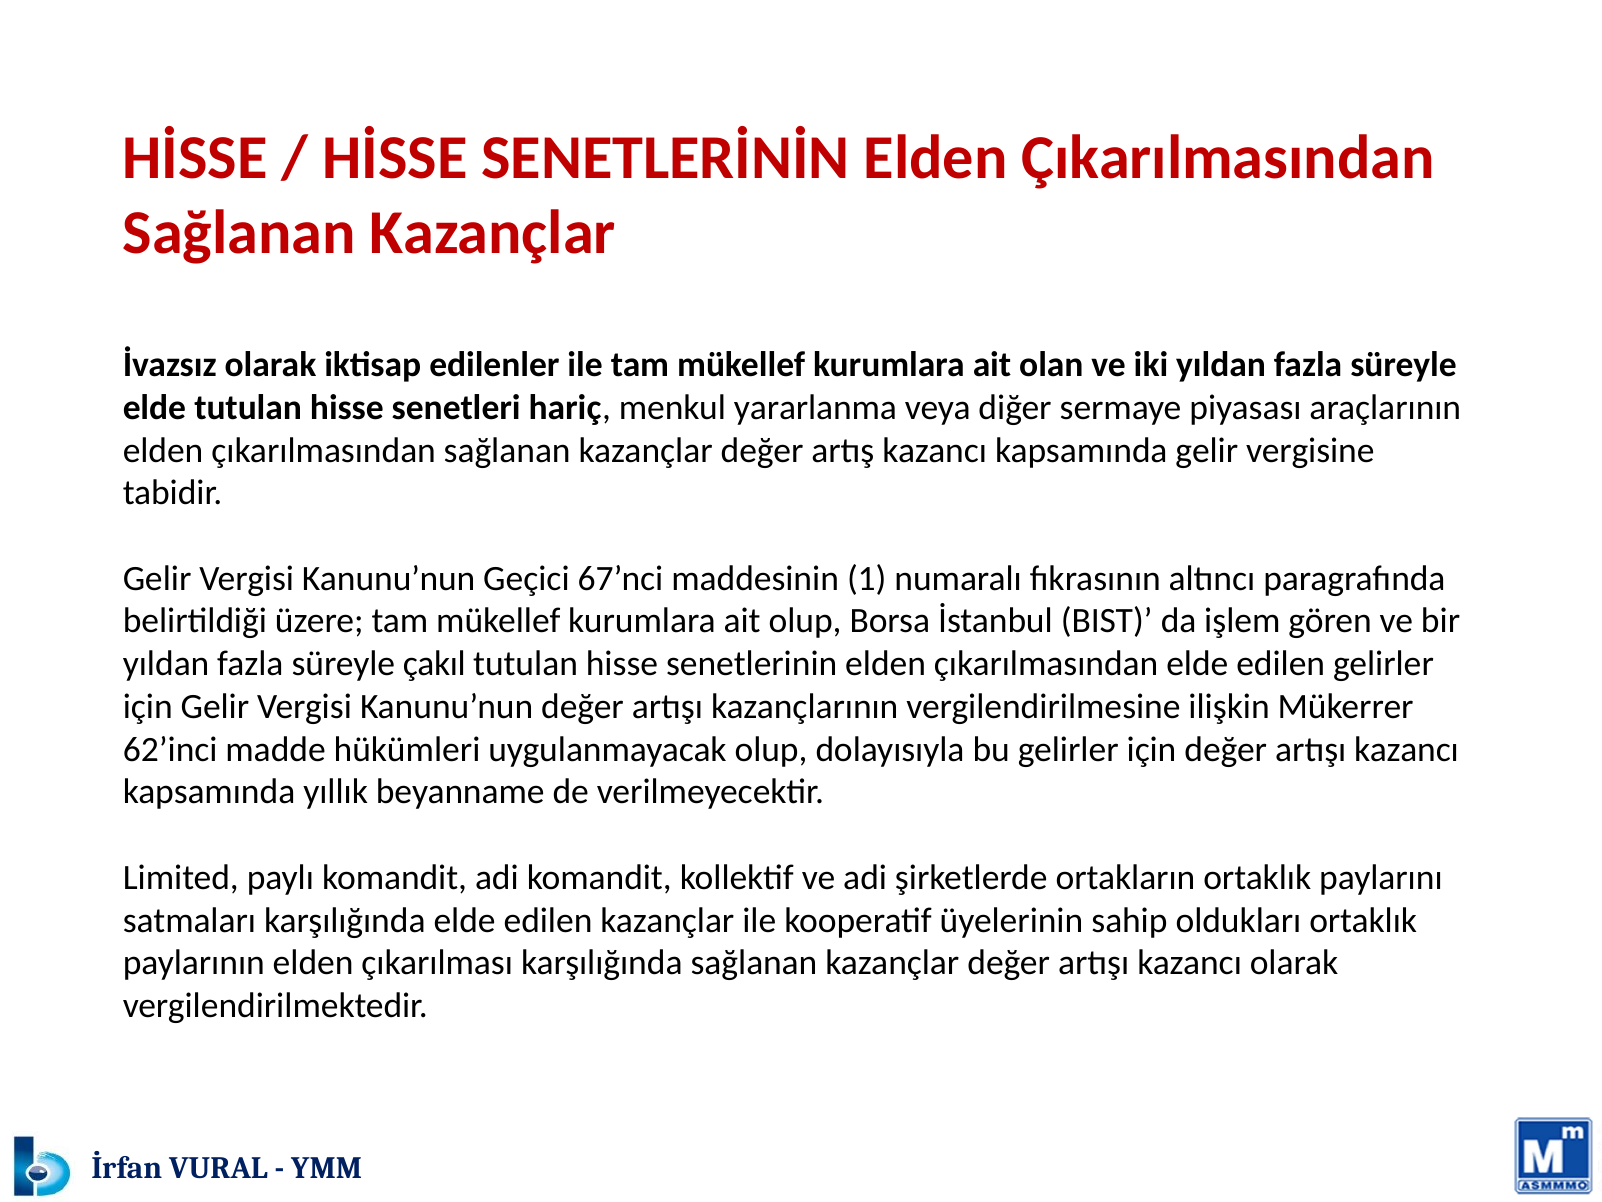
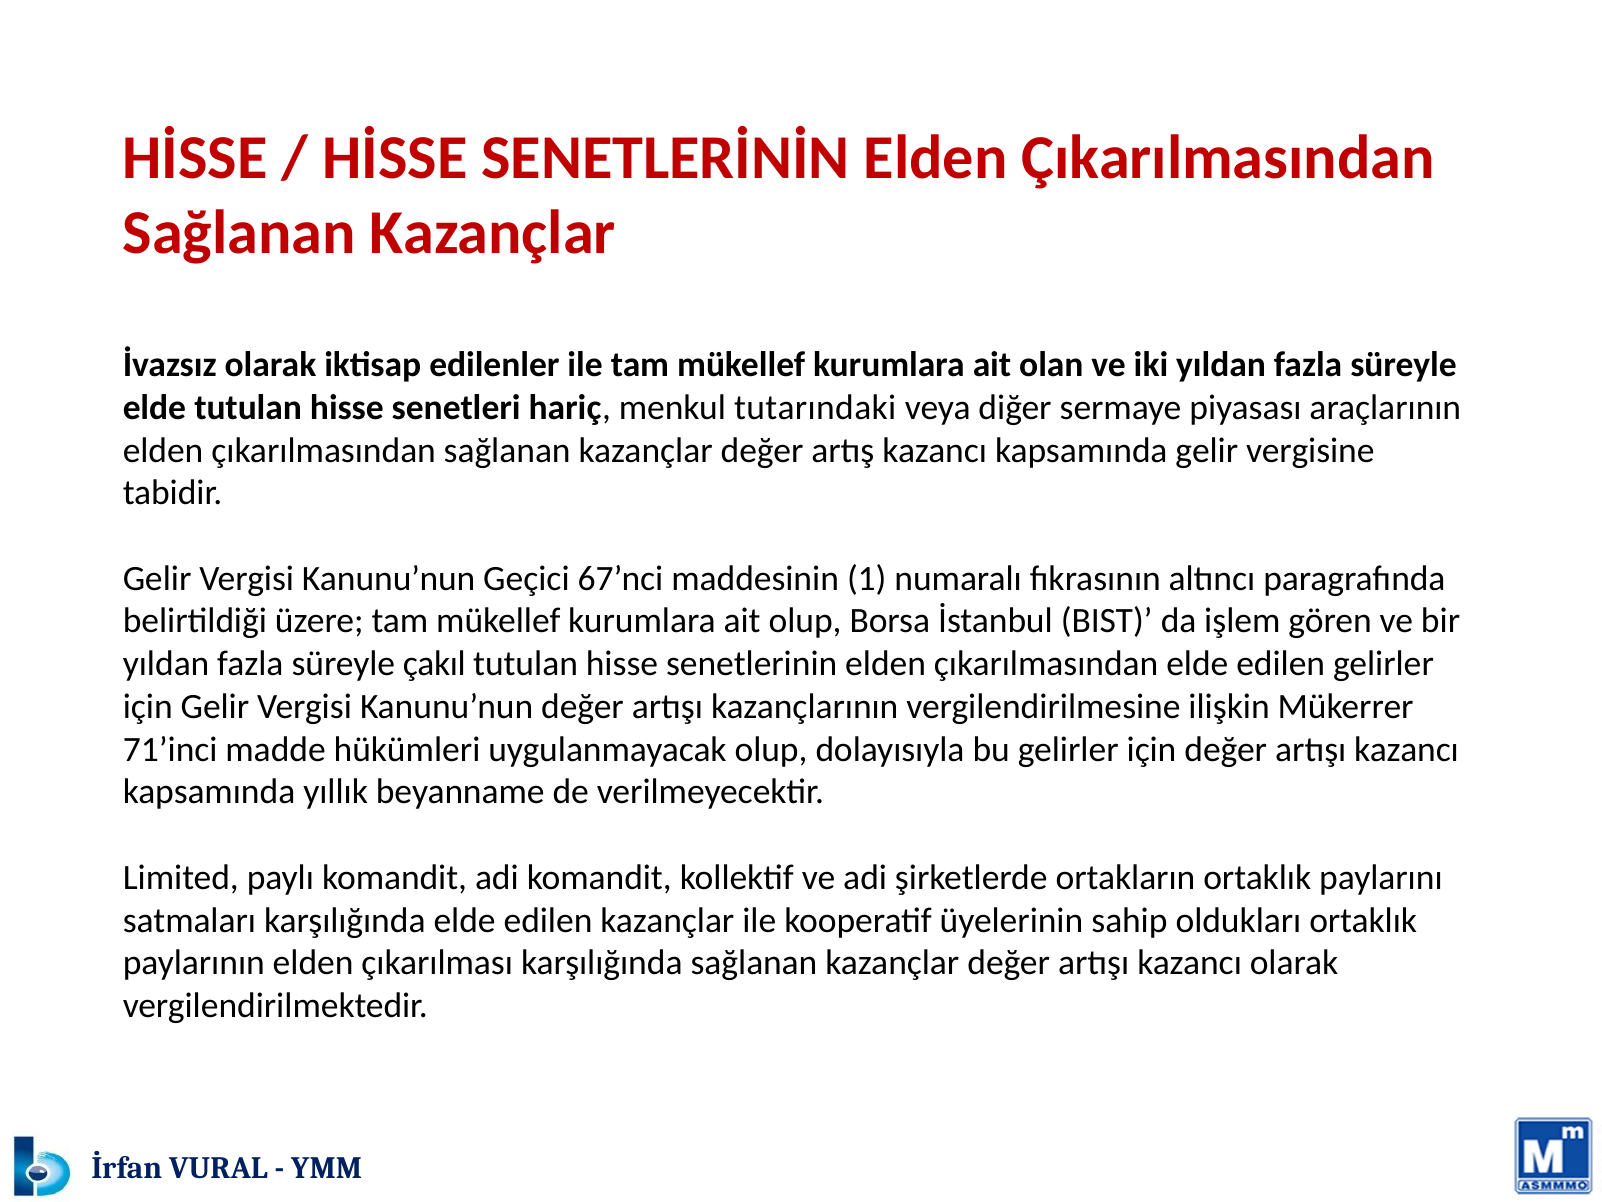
yararlanma: yararlanma -> tutarındaki
62’inci: 62’inci -> 71’inci
